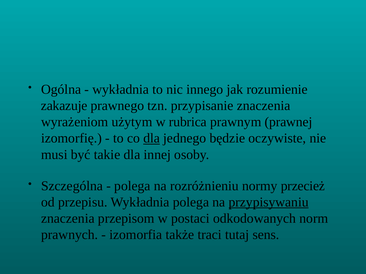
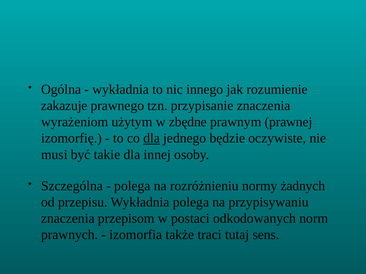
rubrica: rubrica -> zbędne
przecież: przecież -> żadnych
przypisywaniu underline: present -> none
